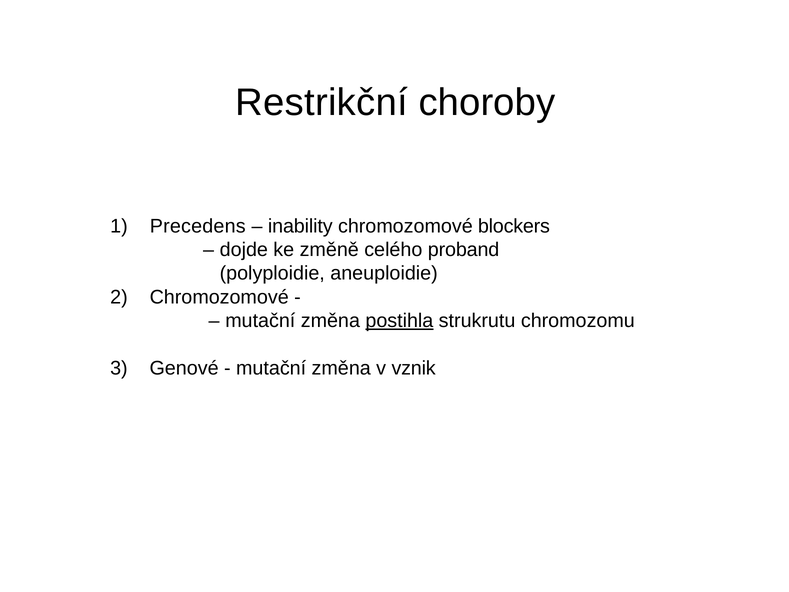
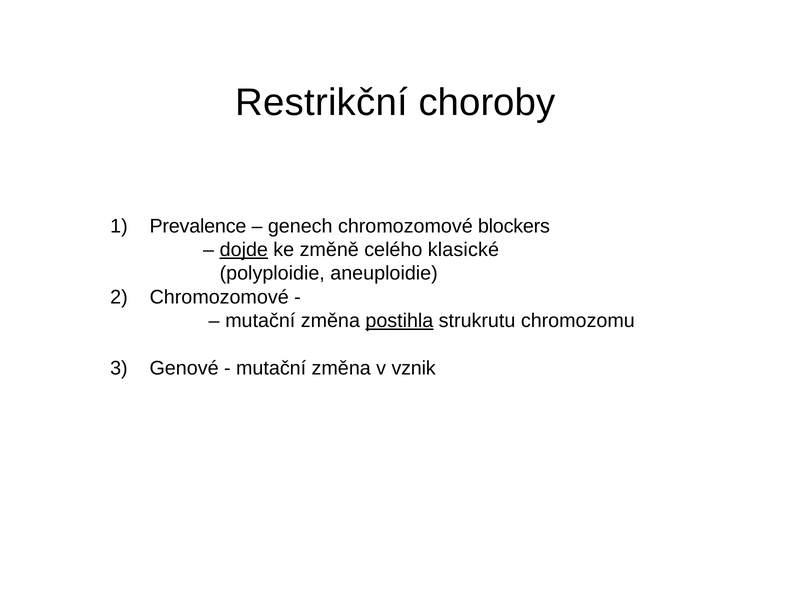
Precedens: Precedens -> Prevalence
inability: inability -> genech
dojde underline: none -> present
proband: proband -> klasické
